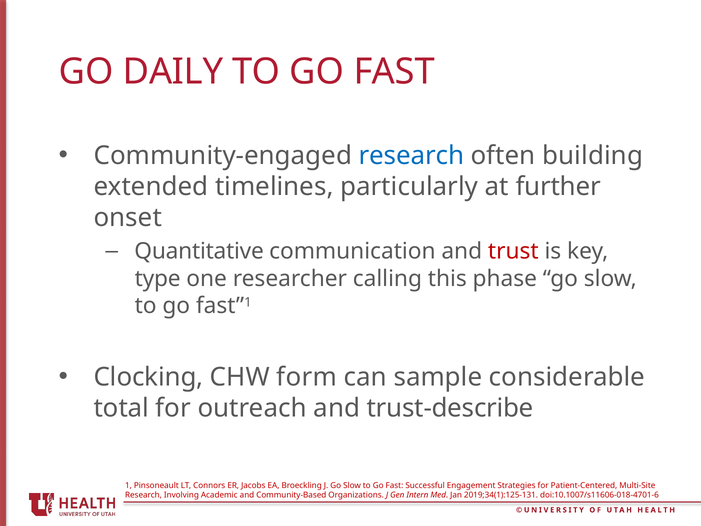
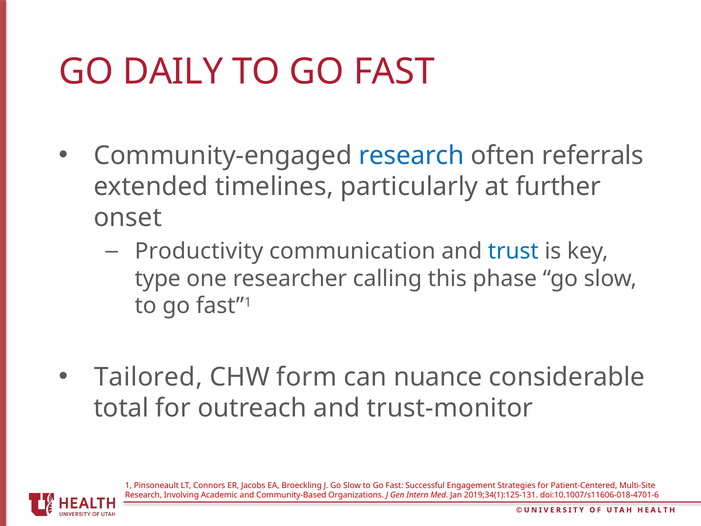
building: building -> referrals
Quantitative: Quantitative -> Productivity
trust colour: red -> blue
Clocking: Clocking -> Tailored
sample: sample -> nuance
trust-describe: trust-describe -> trust-monitor
